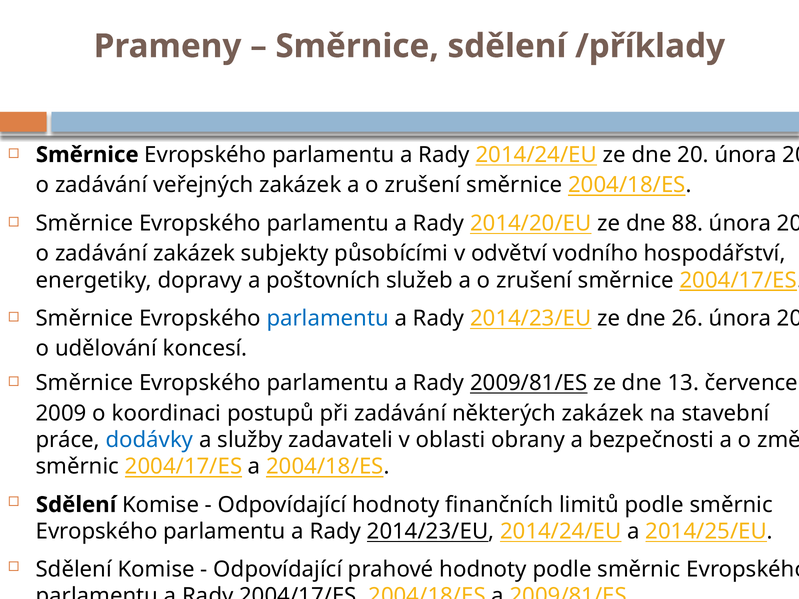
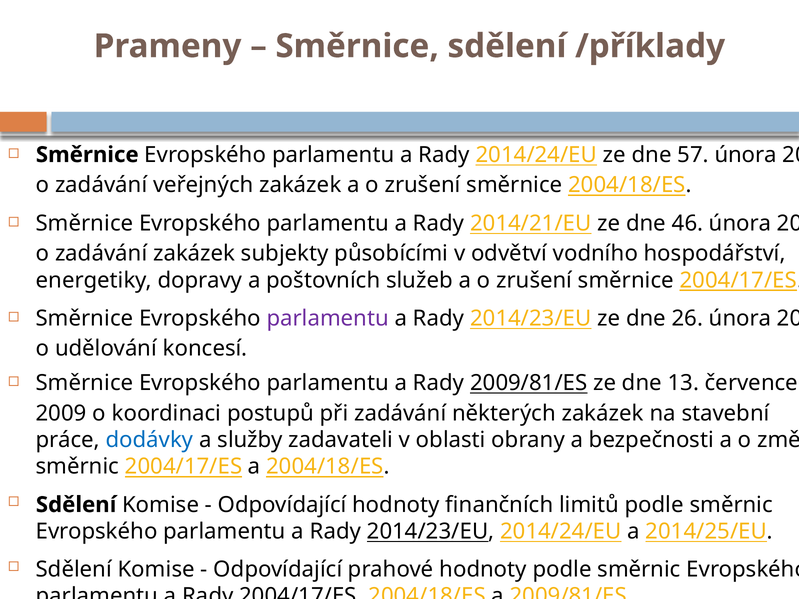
20: 20 -> 57
2014/20/EU: 2014/20/EU -> 2014/21/EU
88: 88 -> 46
parlamentu at (328, 318) colour: blue -> purple
